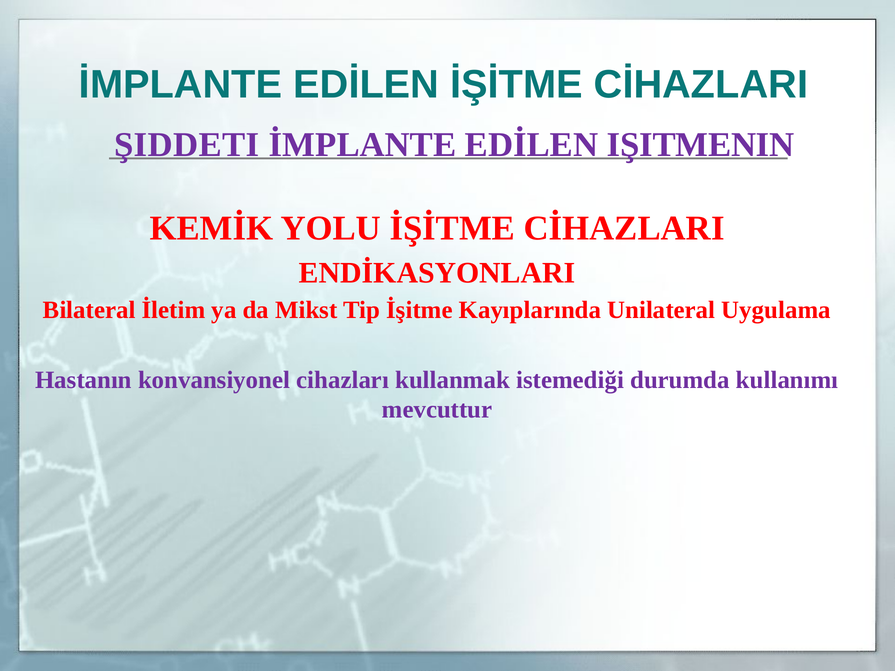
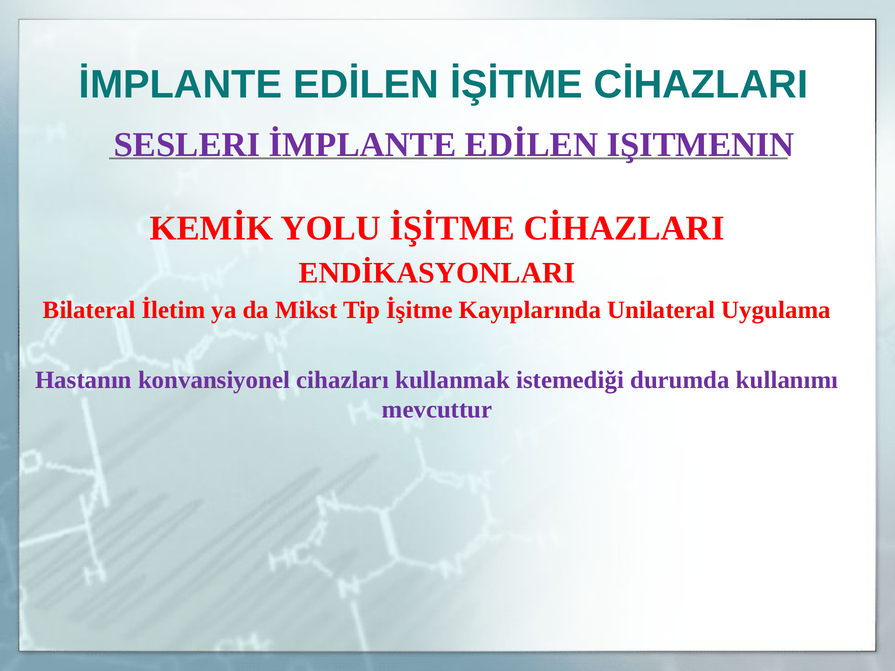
ŞIDDETI: ŞIDDETI -> SESLERI
